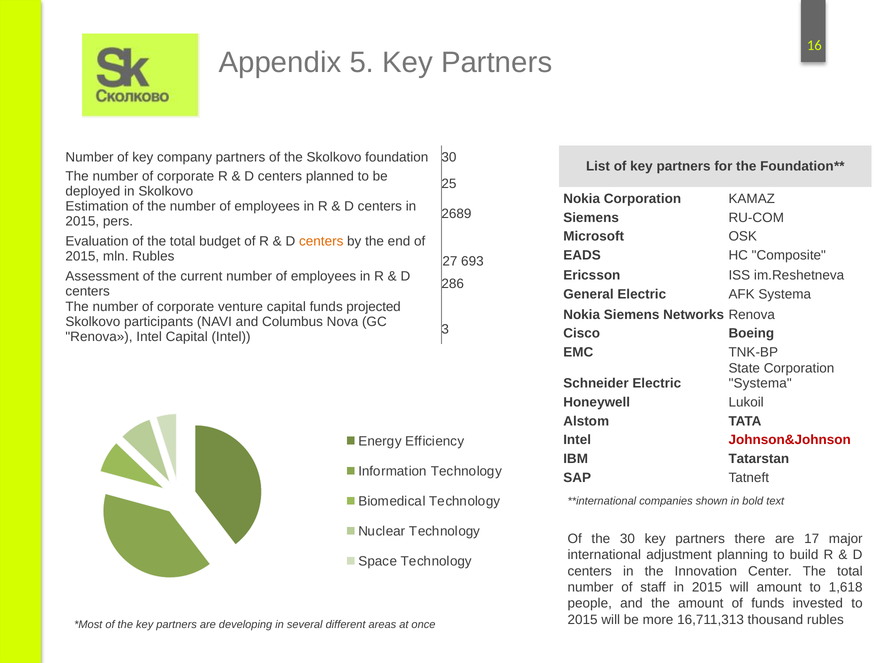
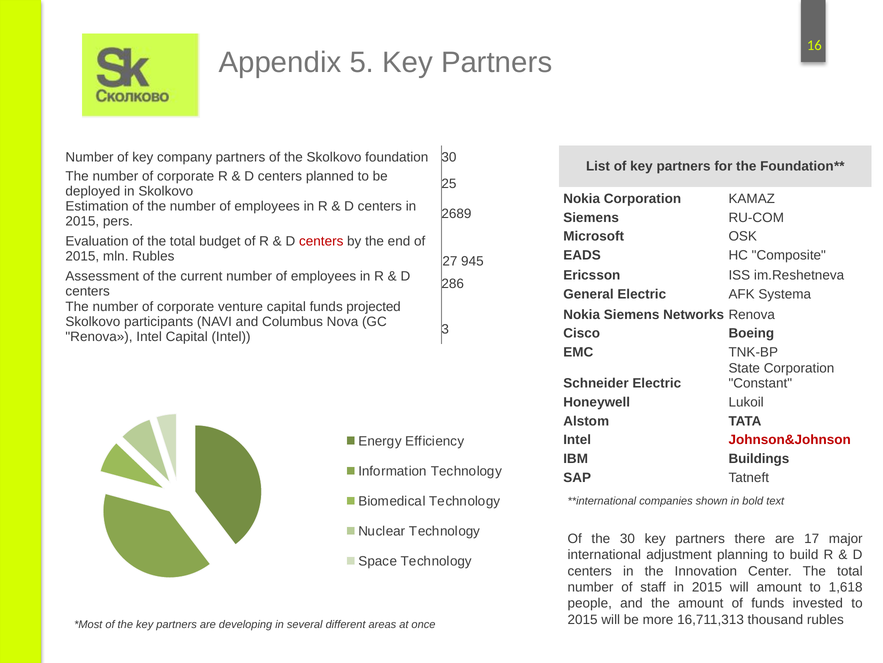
centers at (321, 241) colour: orange -> red
693: 693 -> 945
Systema at (760, 383): Systema -> Constant
Tatarstan: Tatarstan -> Buildings
